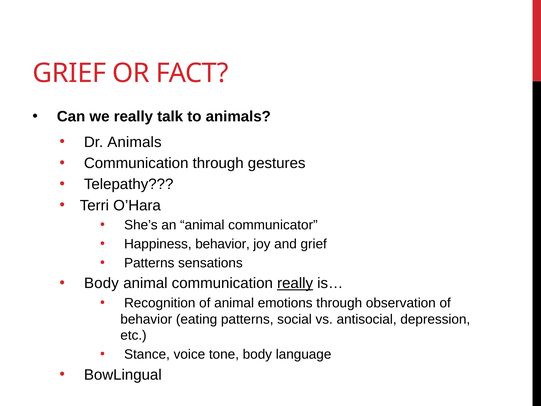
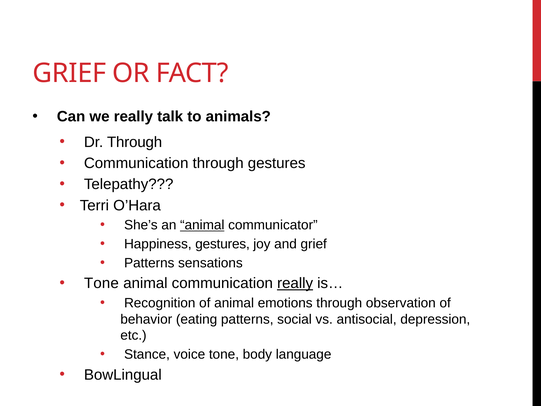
Dr Animals: Animals -> Through
animal at (202, 225) underline: none -> present
Happiness behavior: behavior -> gestures
Body at (101, 283): Body -> Tone
